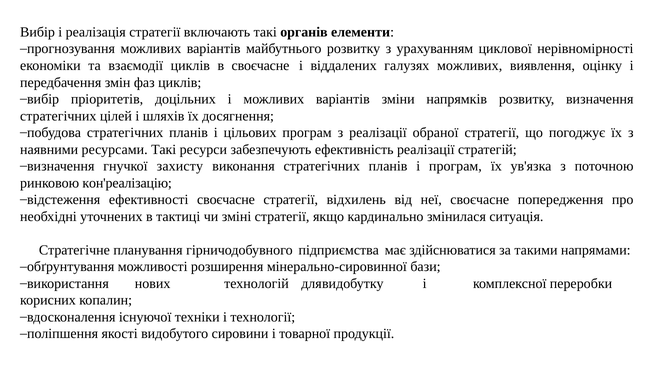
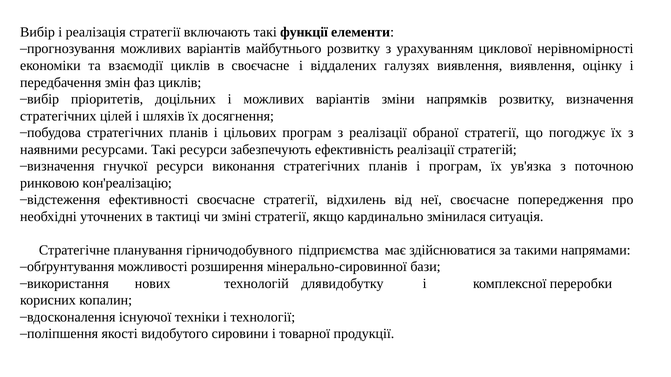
органів: органів -> функції
галузях можливих: можливих -> виявлення
гнучкої захисту: захисту -> ресурси
